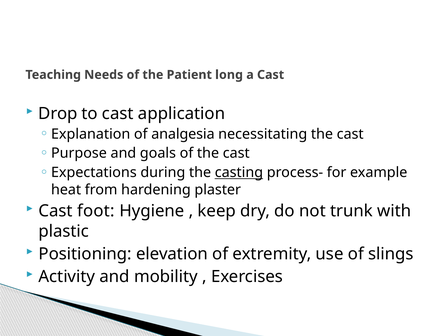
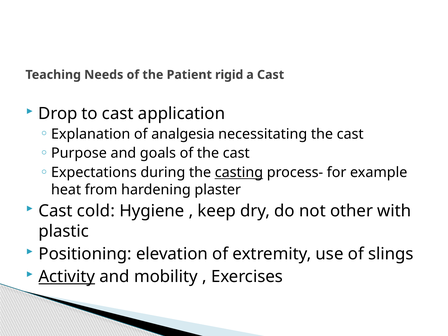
long: long -> rigid
foot: foot -> cold
trunk: trunk -> other
Activity underline: none -> present
